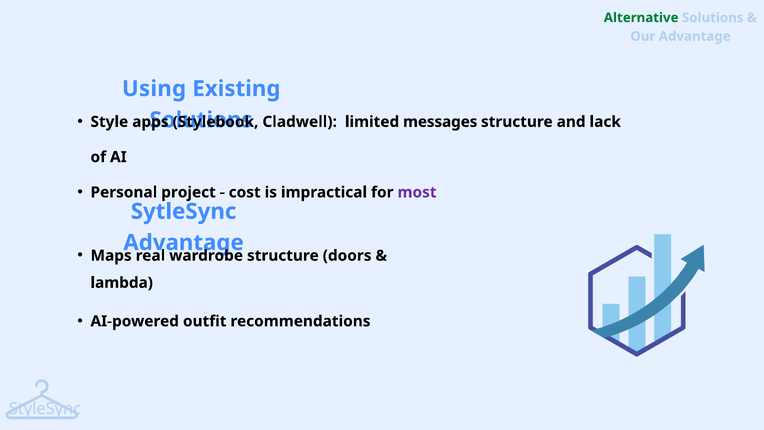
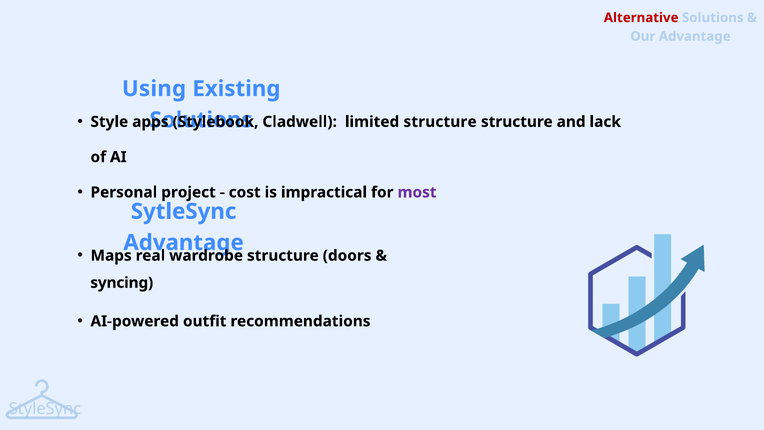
Alternative colour: green -> red
limited messages: messages -> structure
lambda: lambda -> syncing
